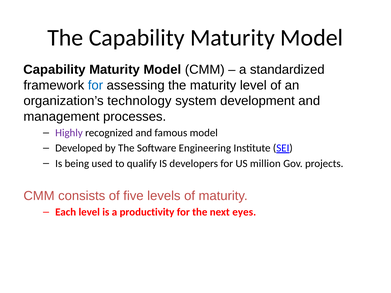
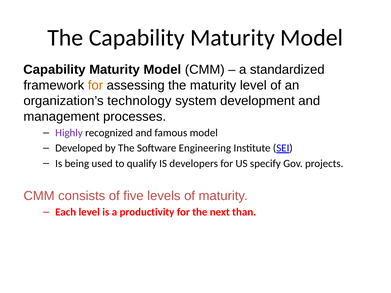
for at (95, 85) colour: blue -> orange
million: million -> specify
eyes: eyes -> than
